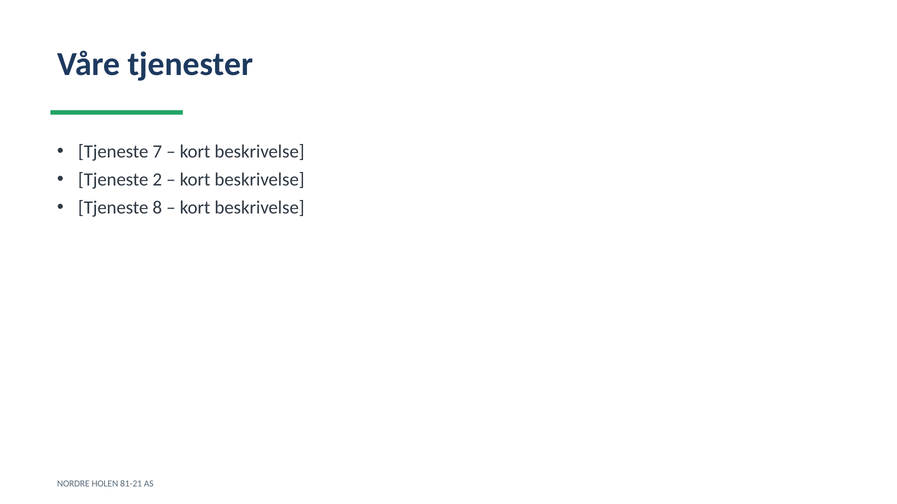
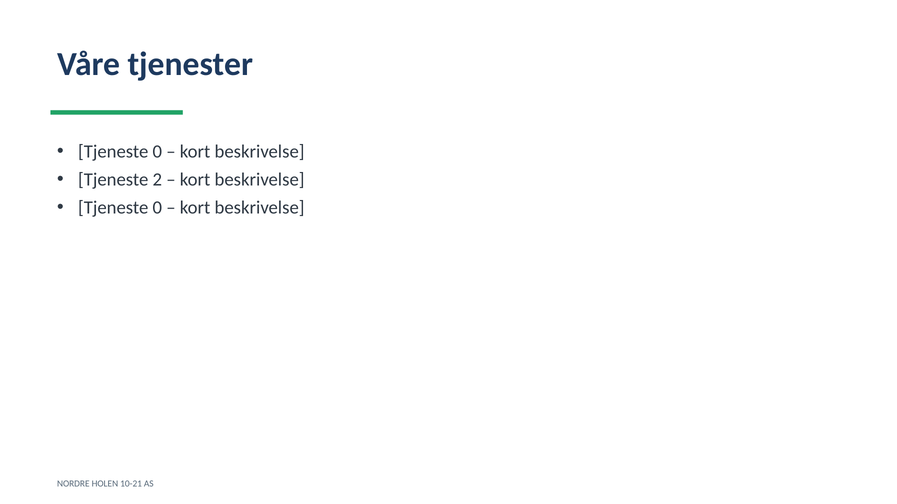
7 at (157, 152): 7 -> 0
8 at (157, 208): 8 -> 0
81-21: 81-21 -> 10-21
